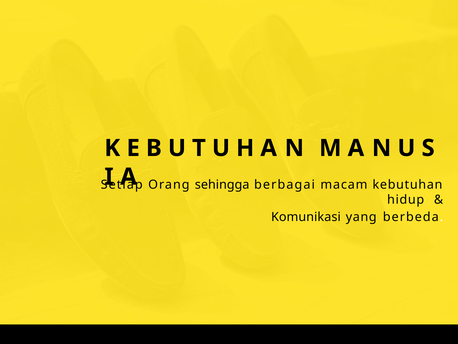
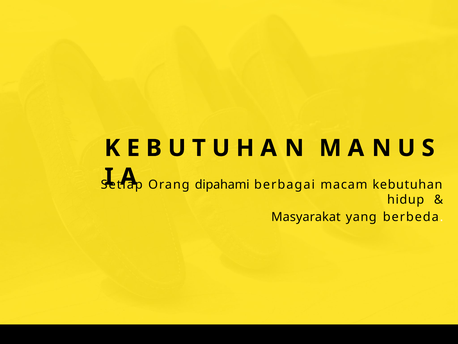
sehingga: sehingga -> dipahami
Komunikasi: Komunikasi -> Masyarakat
